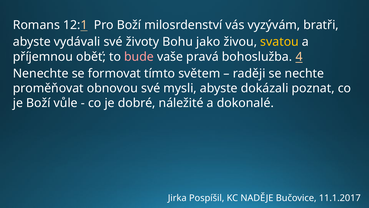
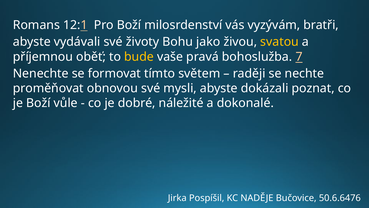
bude colour: pink -> yellow
4: 4 -> 7
11.1.2017: 11.1.2017 -> 50.6.6476
